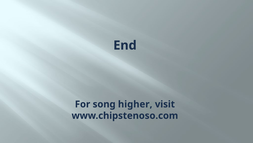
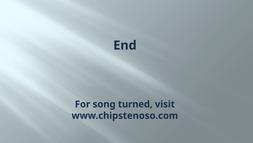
higher: higher -> turned
